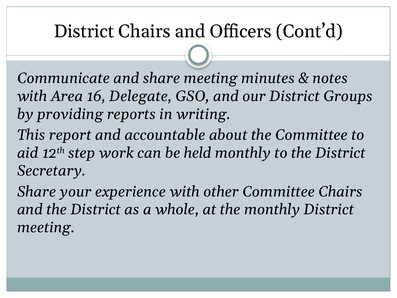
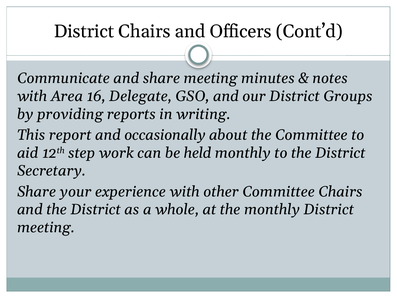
accountable: accountable -> occasionally
